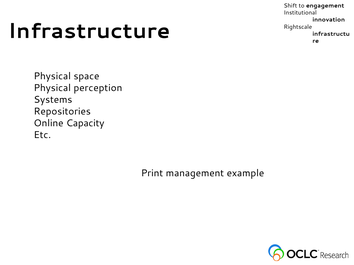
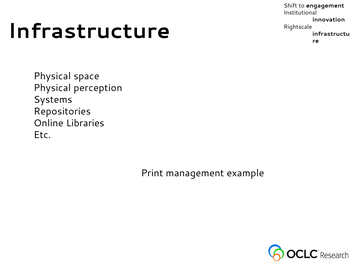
Capacity: Capacity -> Libraries
